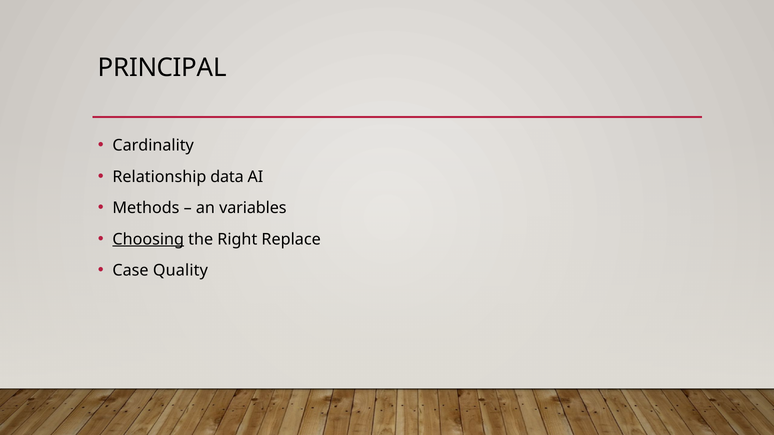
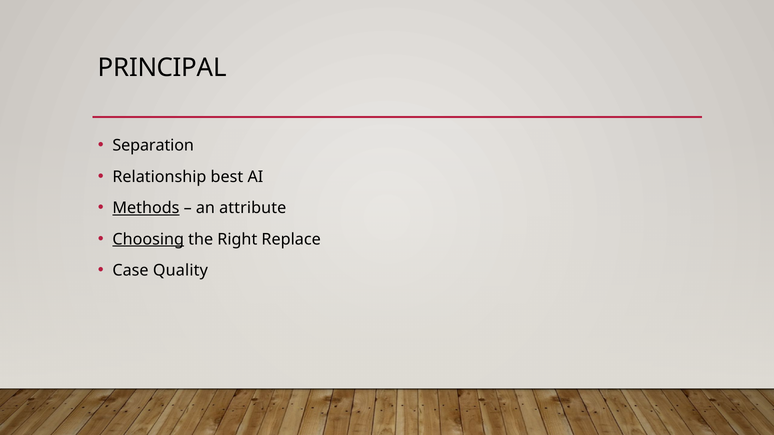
Cardinality: Cardinality -> Separation
data: data -> best
Methods underline: none -> present
variables: variables -> attribute
